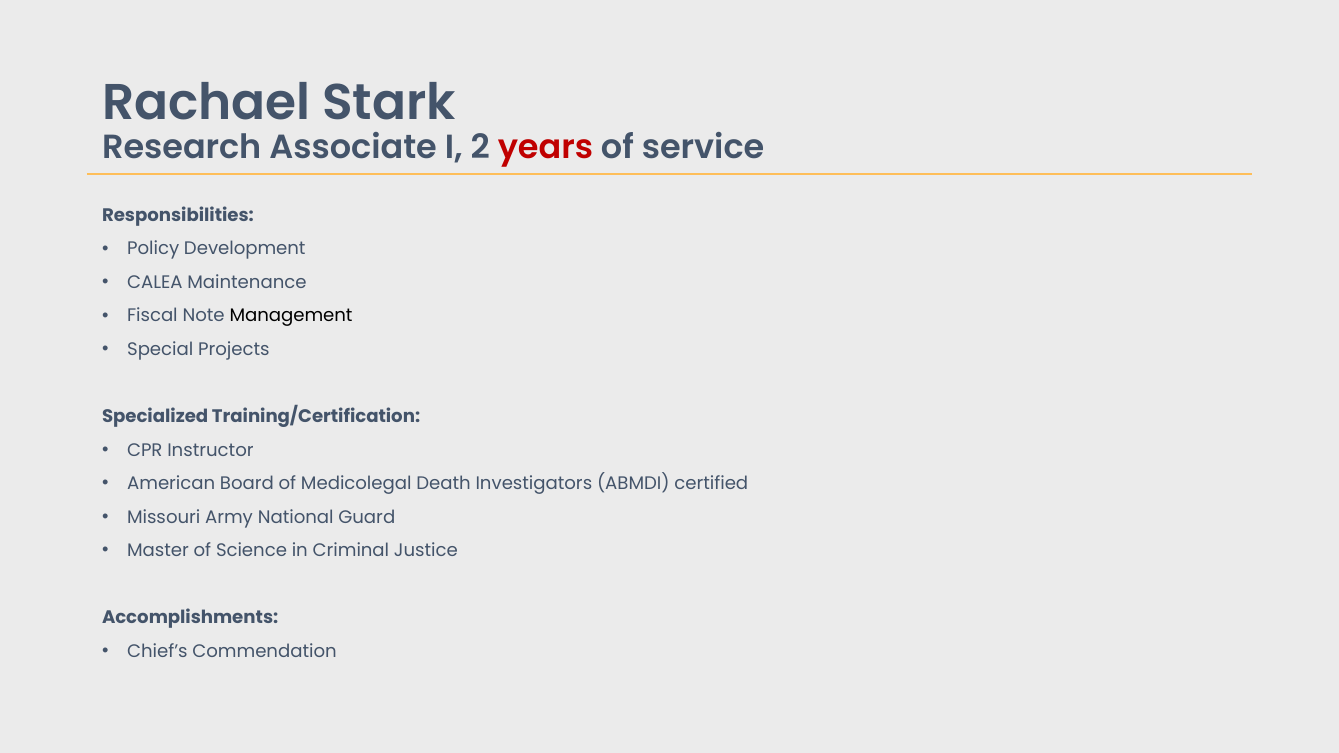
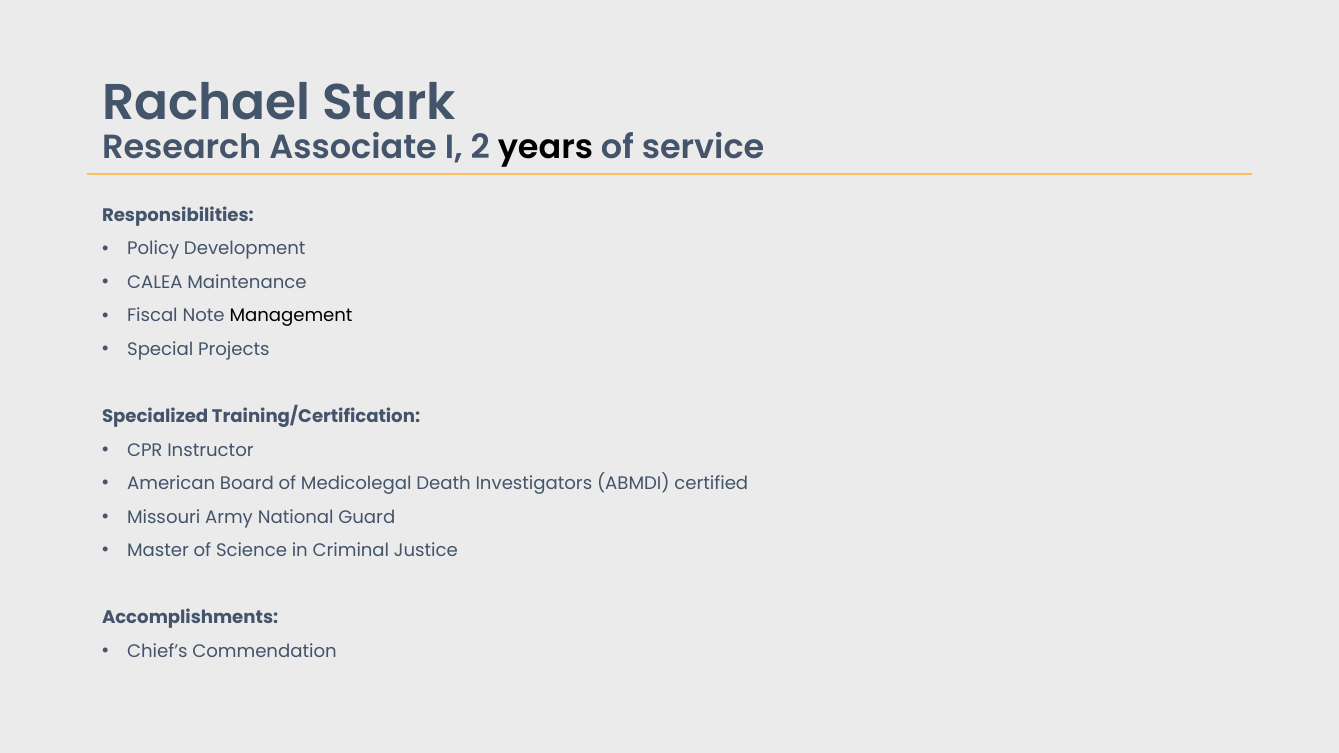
years colour: red -> black
